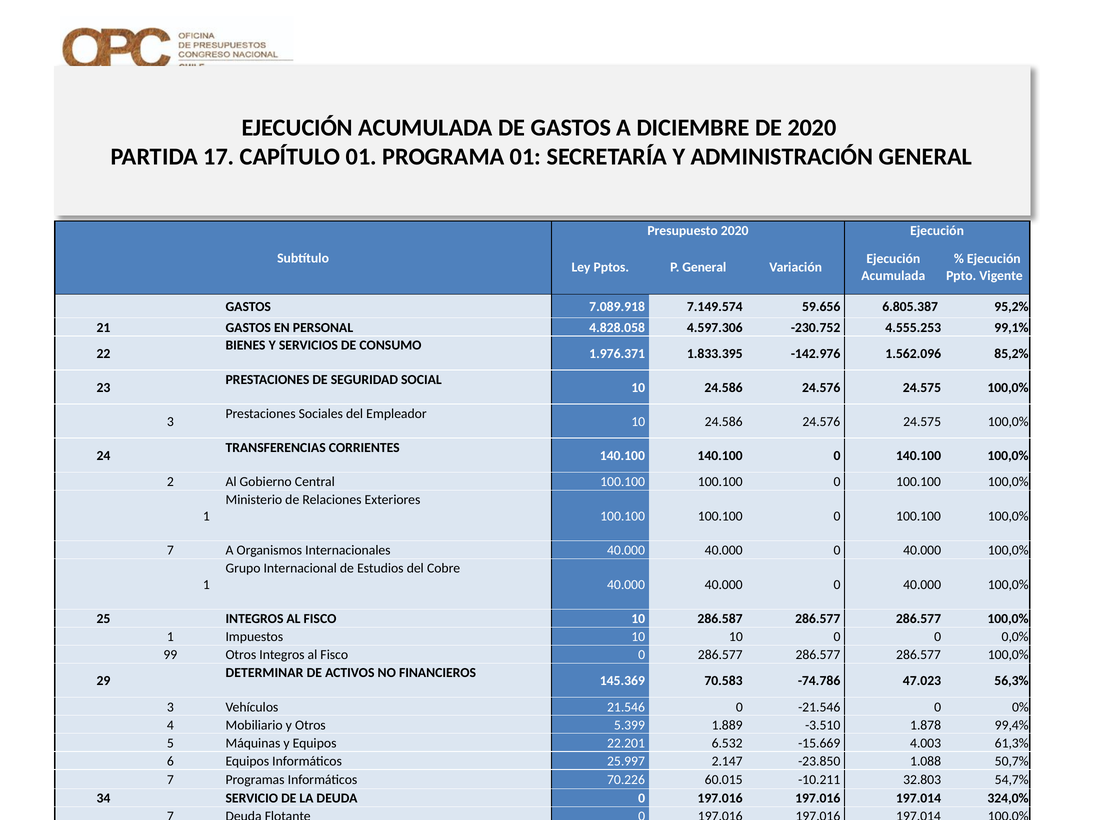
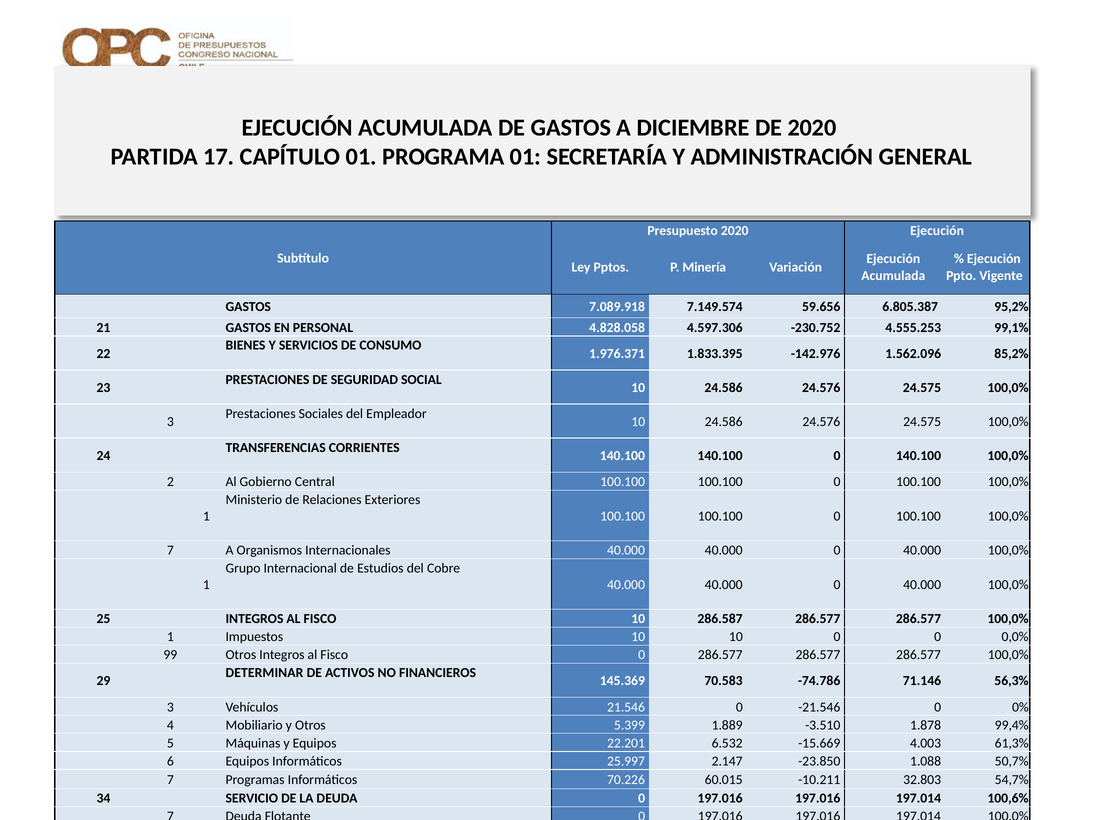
P General: General -> Minería
47.023: 47.023 -> 71.146
324,0%: 324,0% -> 100,6%
